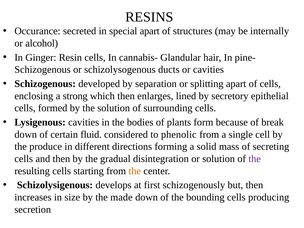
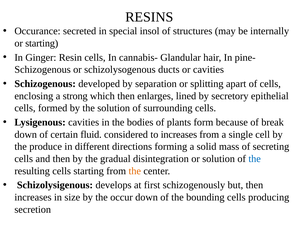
special apart: apart -> insol
or alcohol: alcohol -> starting
to phenolic: phenolic -> increases
the at (255, 159) colour: purple -> blue
made: made -> occur
